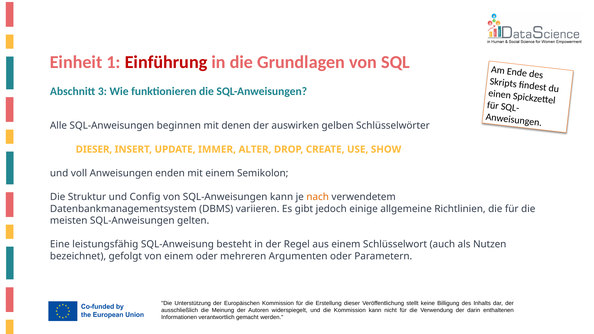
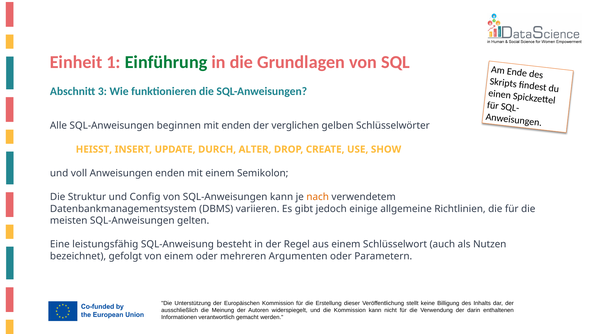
Einführung colour: red -> green
mit denen: denen -> enden
auswirken: auswirken -> verglichen
DIESER at (94, 149): DIESER -> HEISST
IMMER: IMMER -> DURCH
